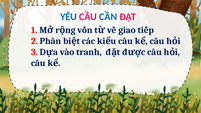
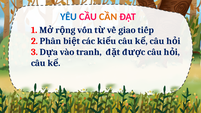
CẦN colour: blue -> orange
